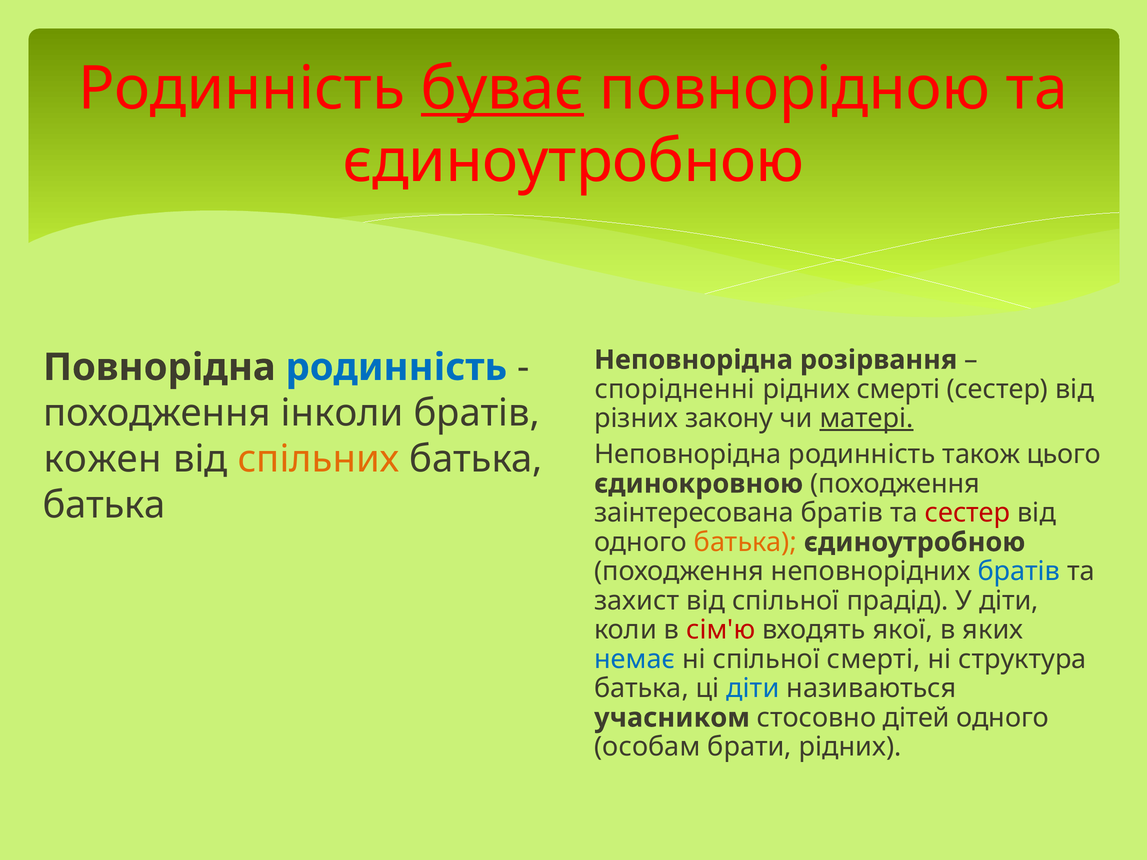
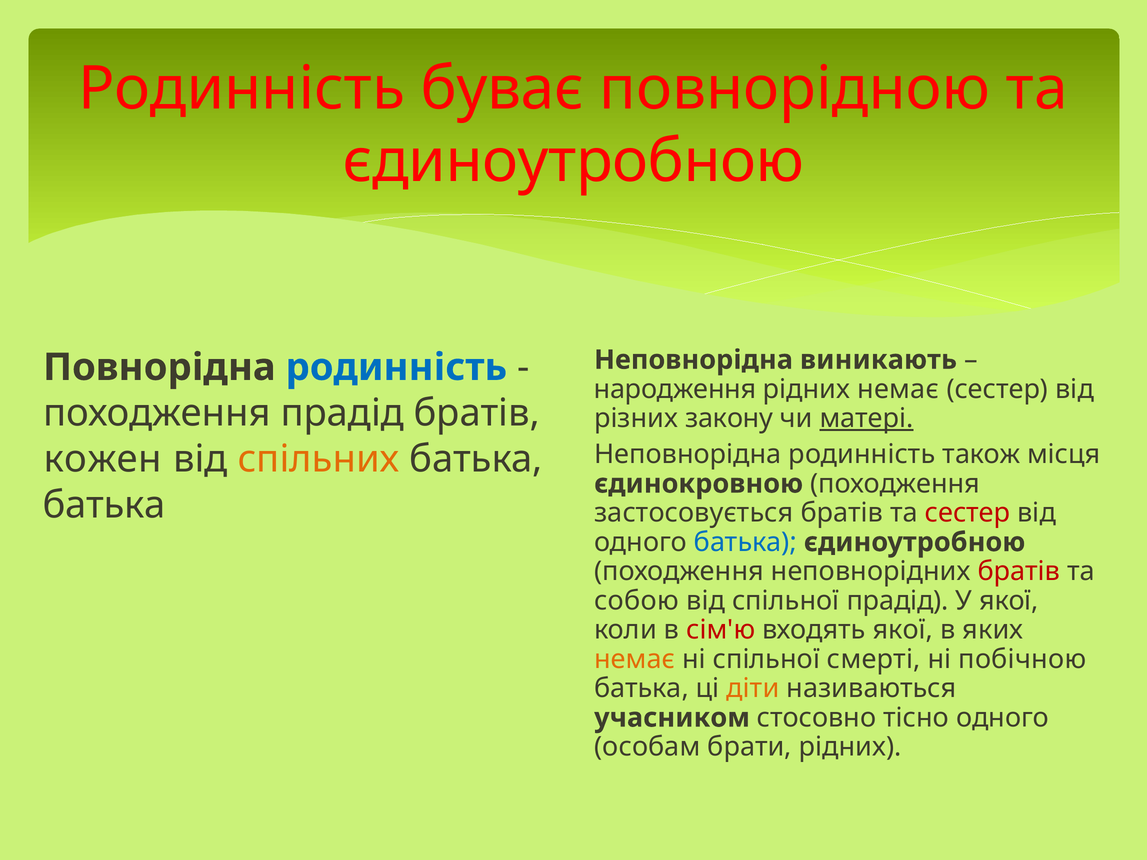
буває underline: present -> none
розірвання: розірвання -> виникають
спорідненні: спорідненні -> народження
рідних смерті: смерті -> немає
походження інколи: інколи -> прадід
цього: цього -> місця
заінтересована: заінтересована -> застосовується
батька at (745, 542) colour: orange -> blue
братів at (1019, 572) colour: blue -> red
захист: захист -> собою
У діти: діти -> якої
немає at (635, 659) colour: blue -> orange
структура: структура -> побічною
діти at (753, 689) colour: blue -> orange
дітей: дітей -> тісно
